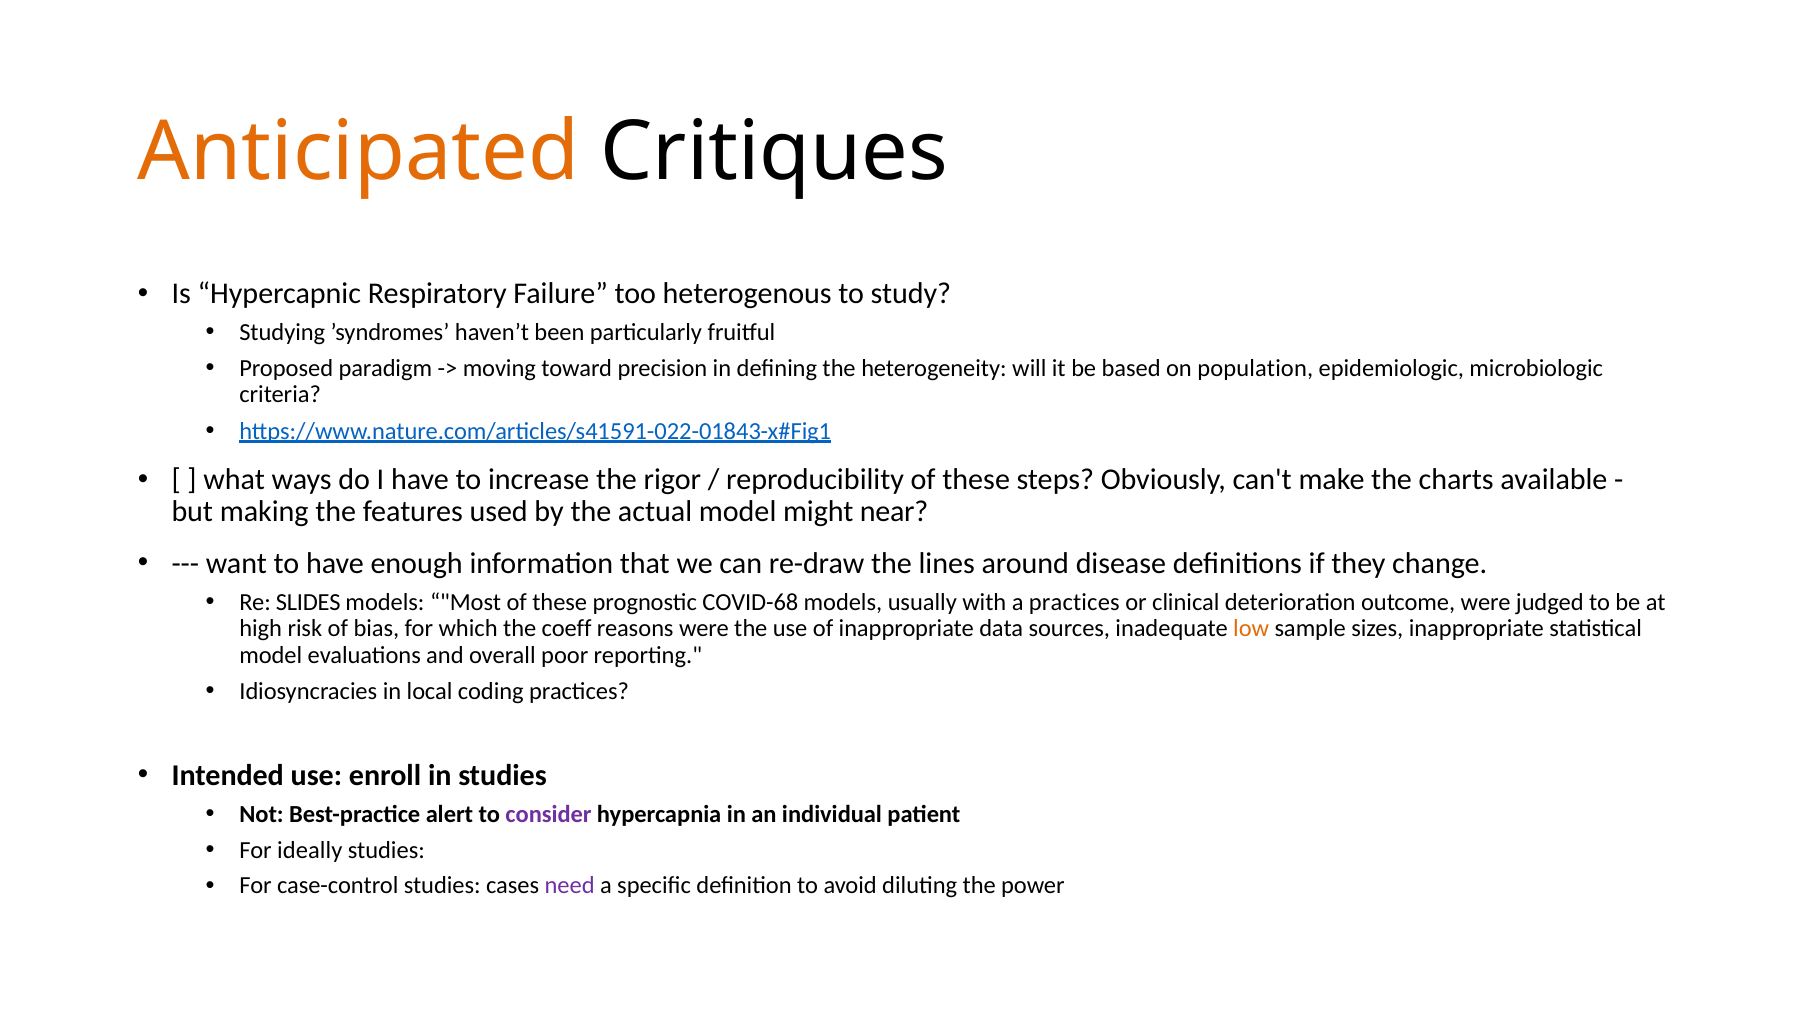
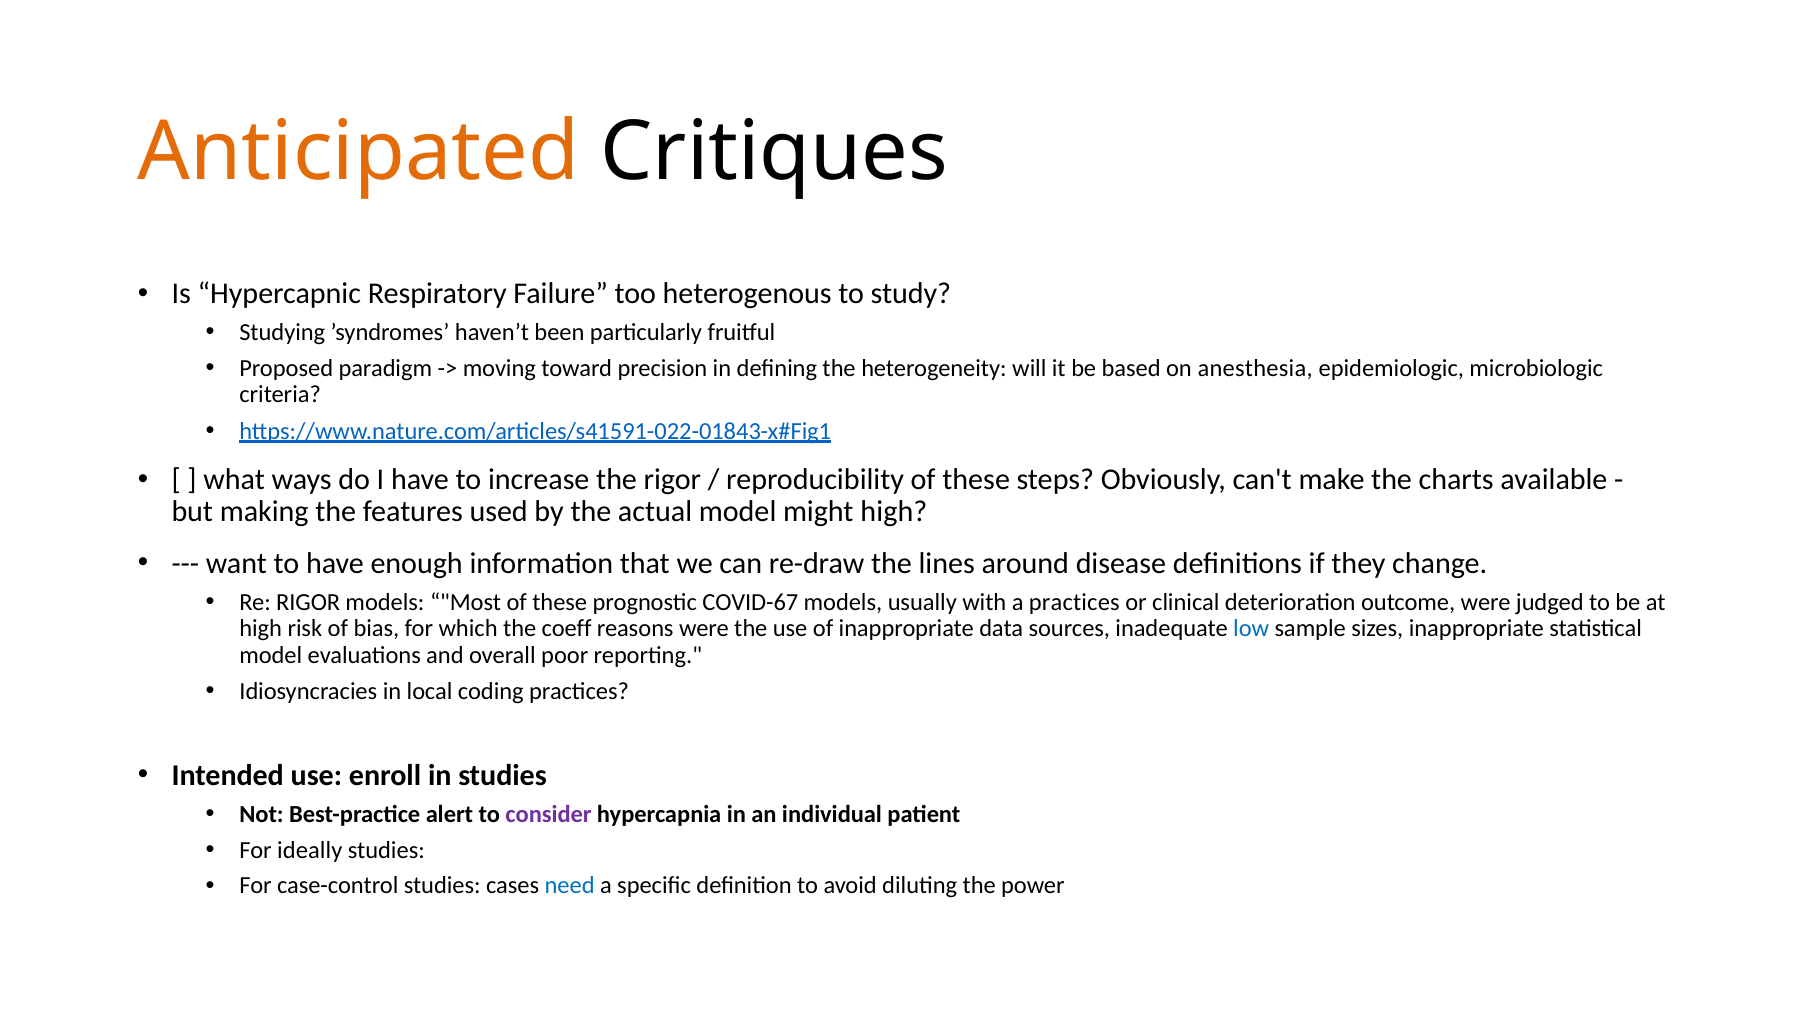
population: population -> anesthesia
might near: near -> high
Re SLIDES: SLIDES -> RIGOR
COVID-68: COVID-68 -> COVID-67
low colour: orange -> blue
need colour: purple -> blue
